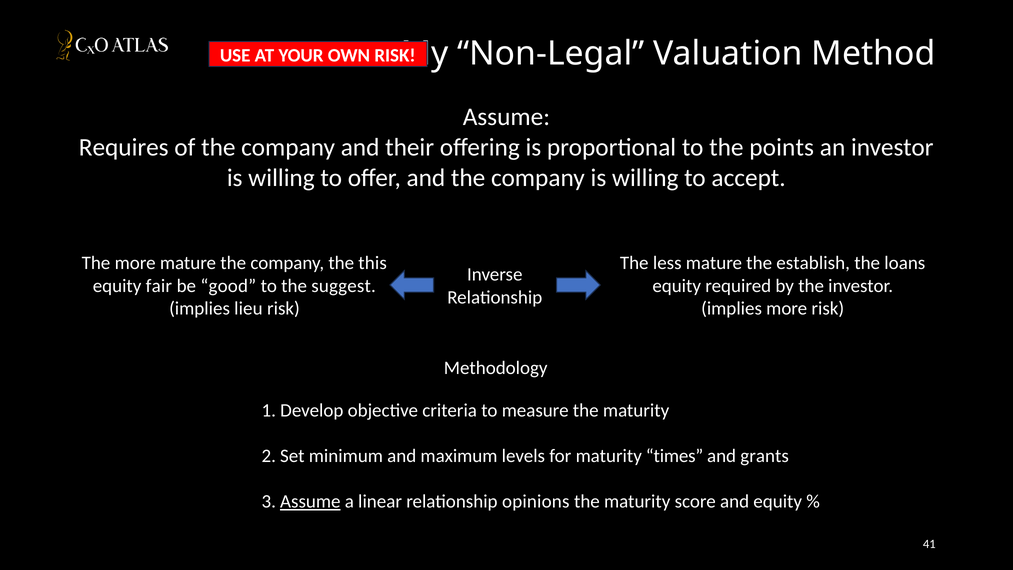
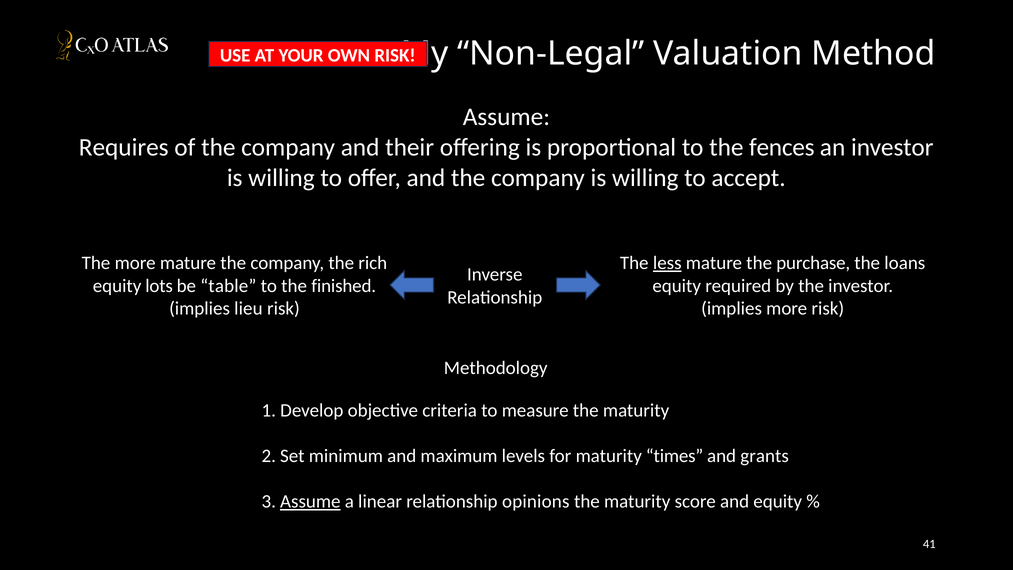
points: points -> fences
this: this -> rich
less underline: none -> present
establish: establish -> purchase
fair: fair -> lots
good: good -> table
suggest: suggest -> finished
